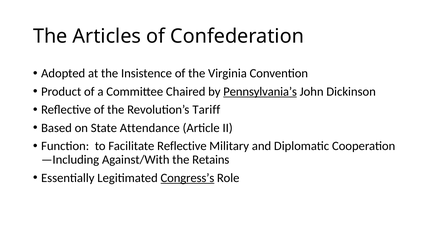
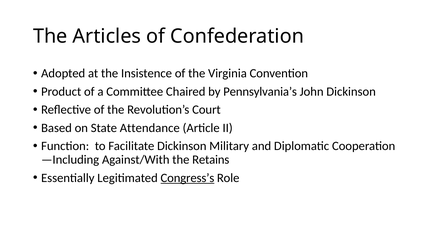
Pennsylvania’s underline: present -> none
Tariff: Tariff -> Court
Facilitate Reflective: Reflective -> Dickinson
